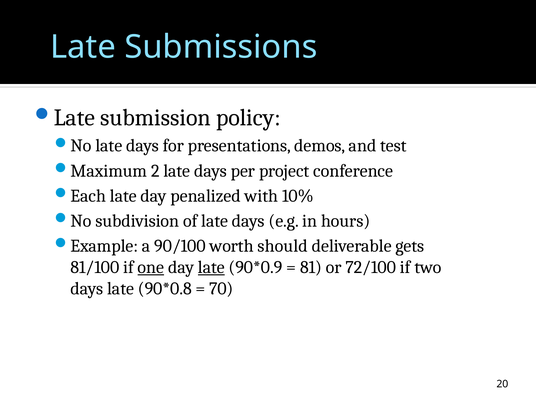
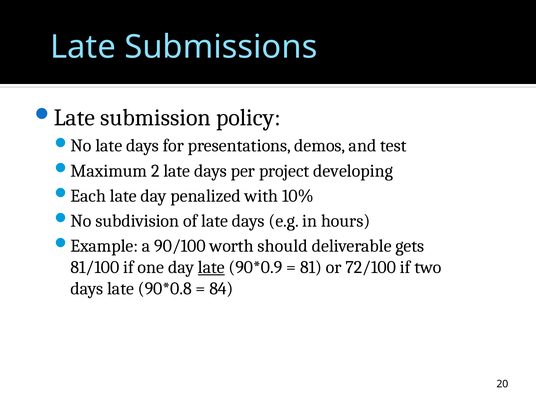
conference: conference -> developing
one underline: present -> none
70: 70 -> 84
